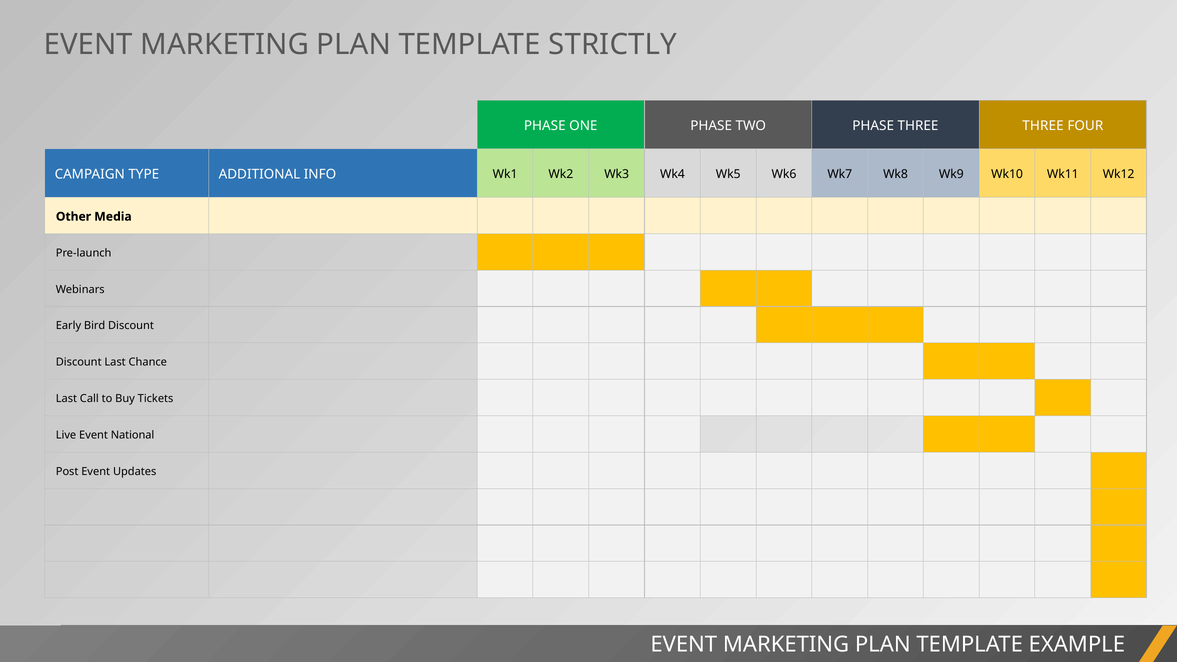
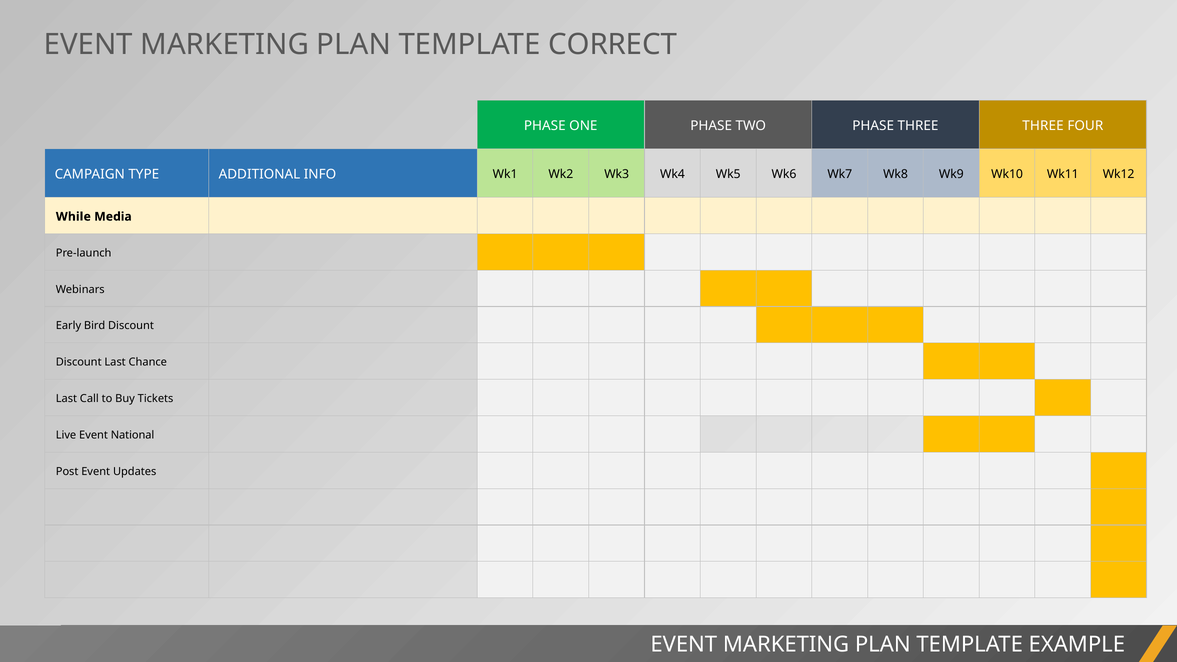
STRICTLY: STRICTLY -> CORRECT
Other: Other -> While
